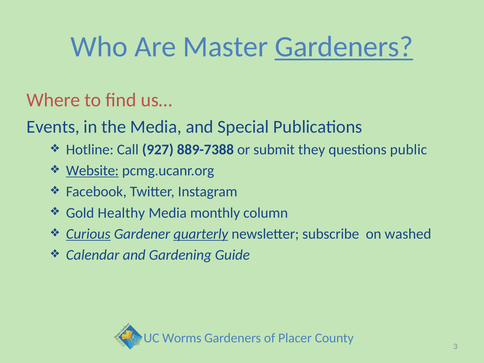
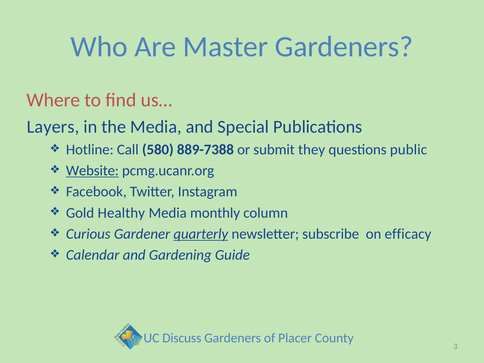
Gardeners at (344, 47) underline: present -> none
Events: Events -> Layers
927: 927 -> 580
Curious underline: present -> none
washed: washed -> efficacy
Worms: Worms -> Discuss
